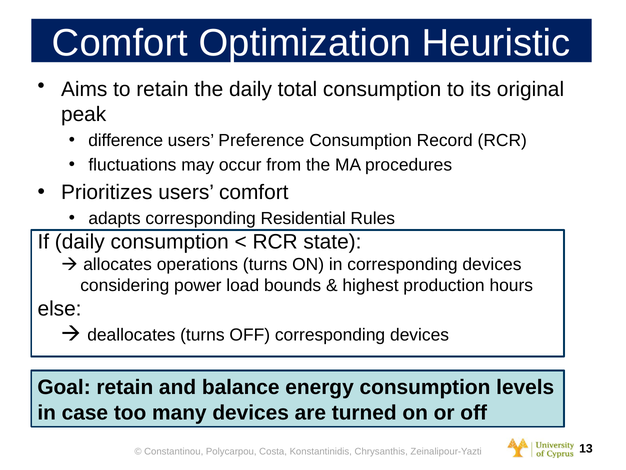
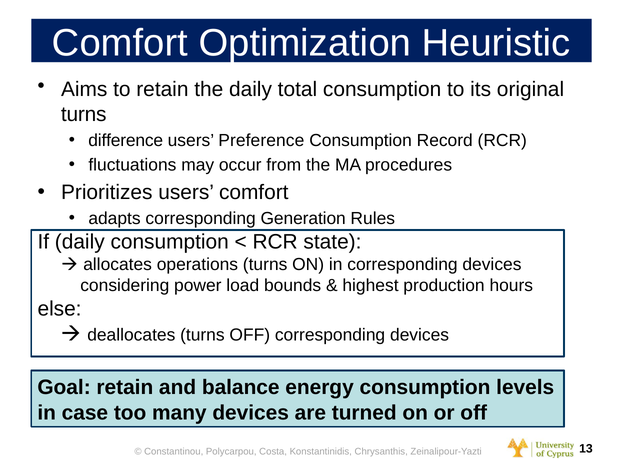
peak at (84, 114): peak -> turns
Residential: Residential -> Generation
